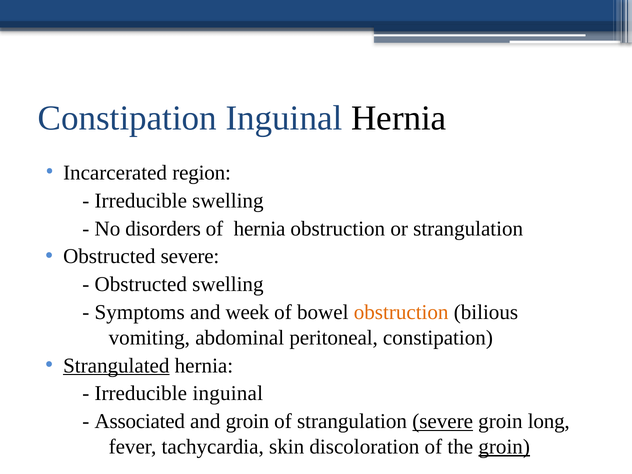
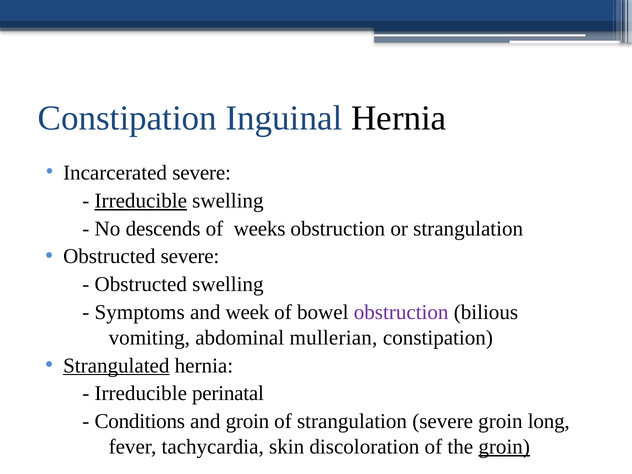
Incarcerated region: region -> severe
Irreducible at (141, 201) underline: none -> present
disorders: disorders -> descends
of hernia: hernia -> weeks
obstruction at (401, 312) colour: orange -> purple
peritoneal: peritoneal -> mullerian
Irreducible inguinal: inguinal -> perinatal
Associated: Associated -> Conditions
severe at (443, 421) underline: present -> none
